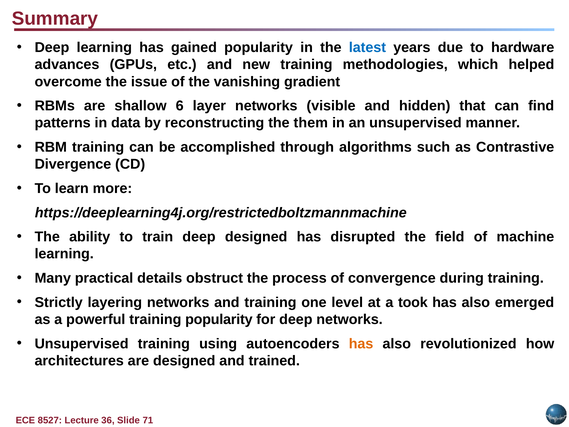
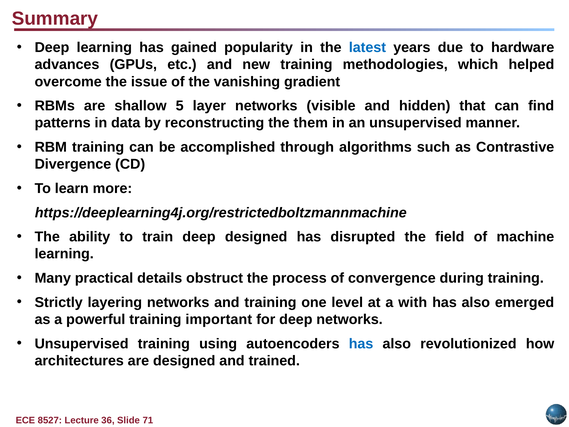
6: 6 -> 5
took: took -> with
training popularity: popularity -> important
has at (361, 343) colour: orange -> blue
